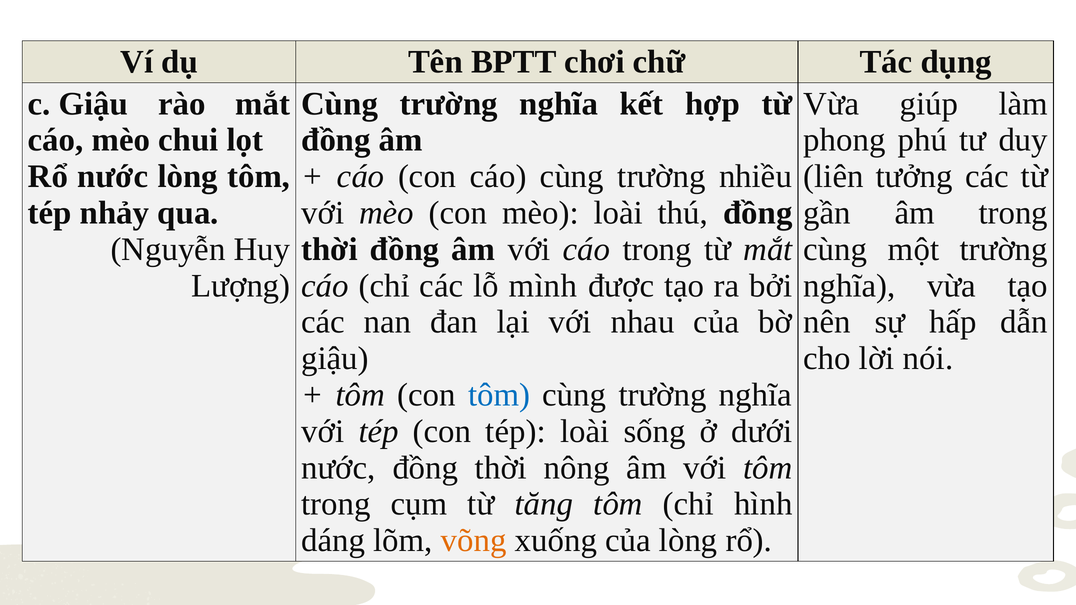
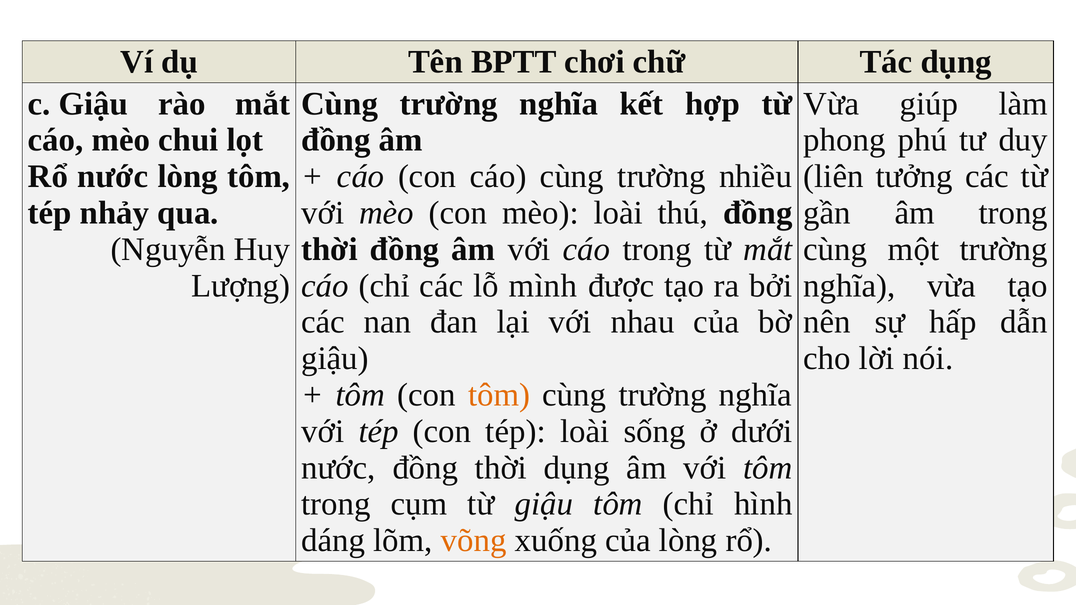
tôm at (499, 395) colour: blue -> orange
thời nông: nông -> dụng
từ tăng: tăng -> giậu
